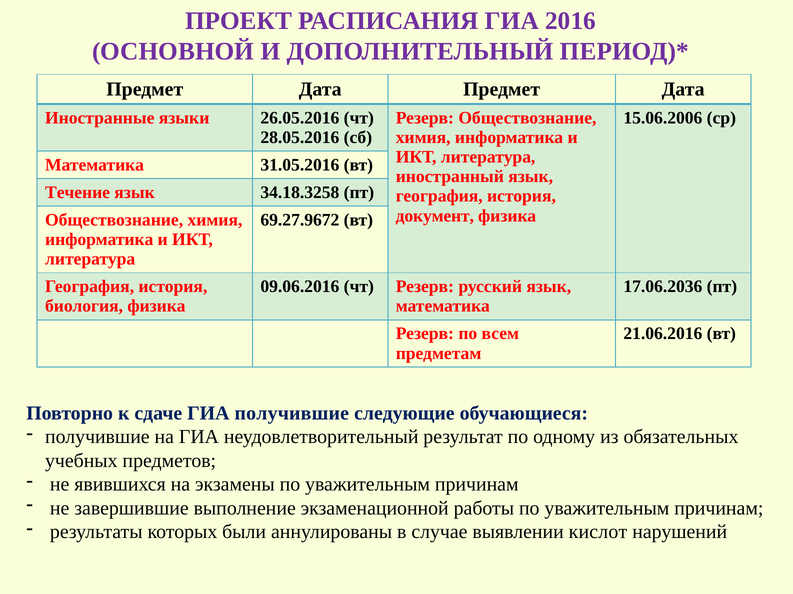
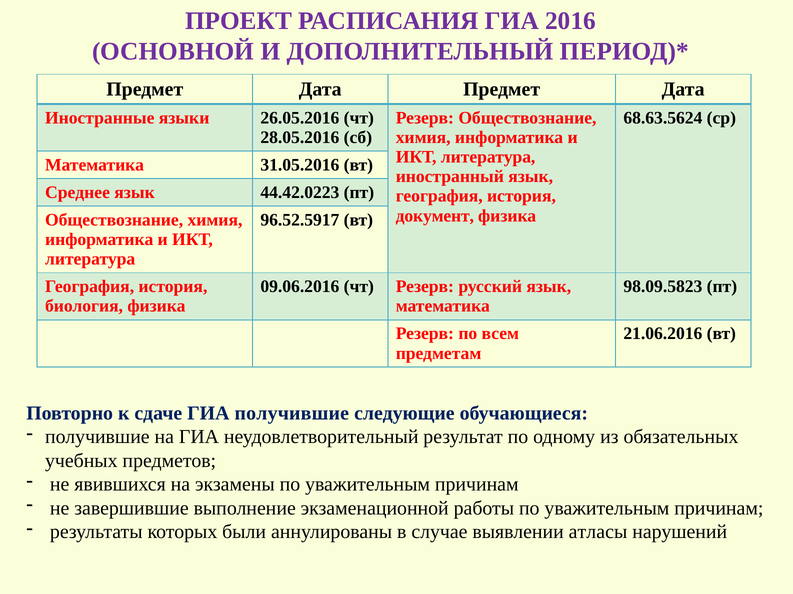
15.06.2006: 15.06.2006 -> 68.63.5624
Течение: Течение -> Среднее
34.18.3258: 34.18.3258 -> 44.42.0223
69.27.9672: 69.27.9672 -> 96.52.5917
17.06.2036: 17.06.2036 -> 98.09.5823
кислот: кислот -> атласы
